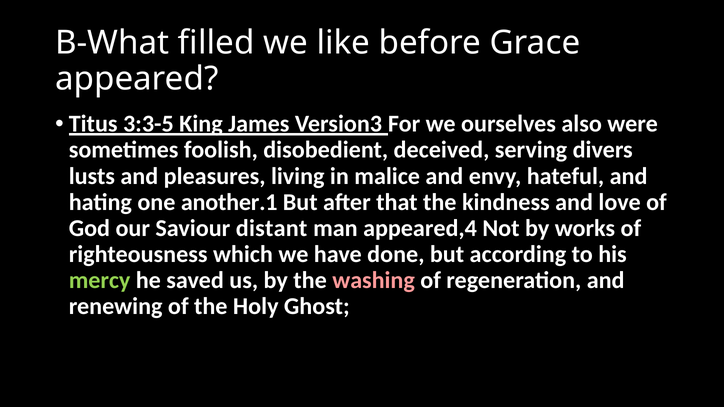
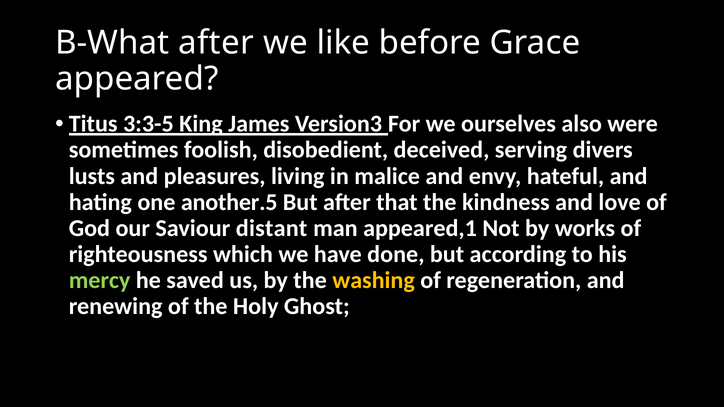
B-What filled: filled -> after
another.1: another.1 -> another.5
appeared,4: appeared,4 -> appeared,1
washing colour: pink -> yellow
